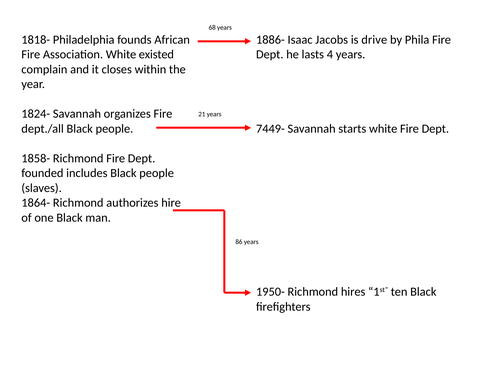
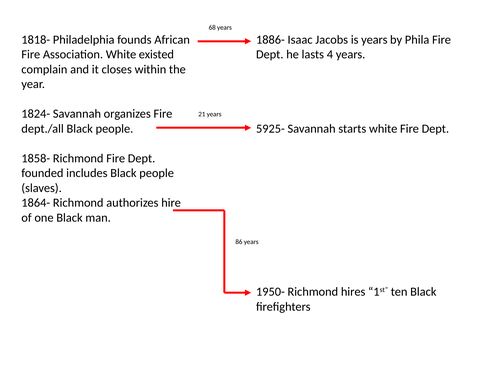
is drive: drive -> years
7449-: 7449- -> 5925-
